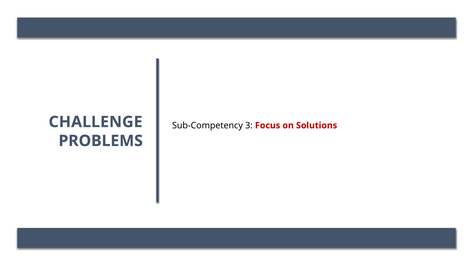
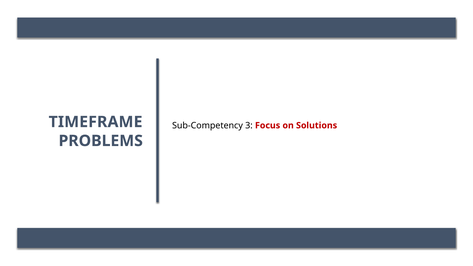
CHALLENGE: CHALLENGE -> TIMEFRAME
